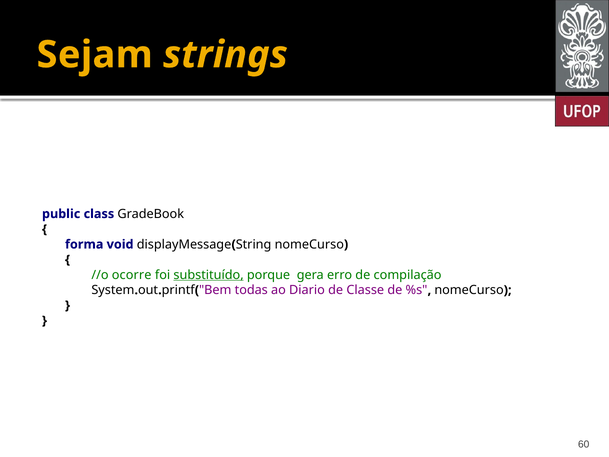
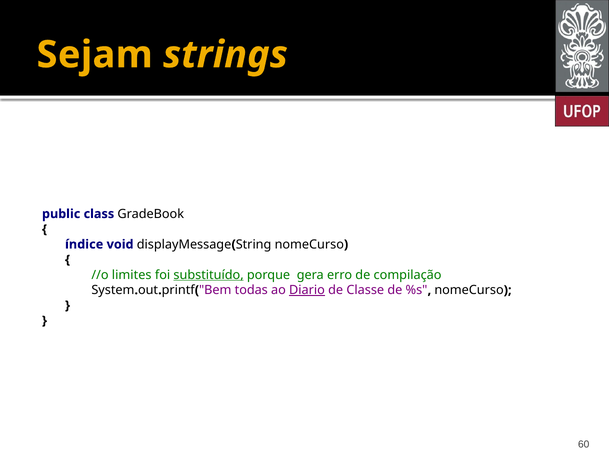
forma: forma -> índice
ocorre: ocorre -> limites
Diario underline: none -> present
